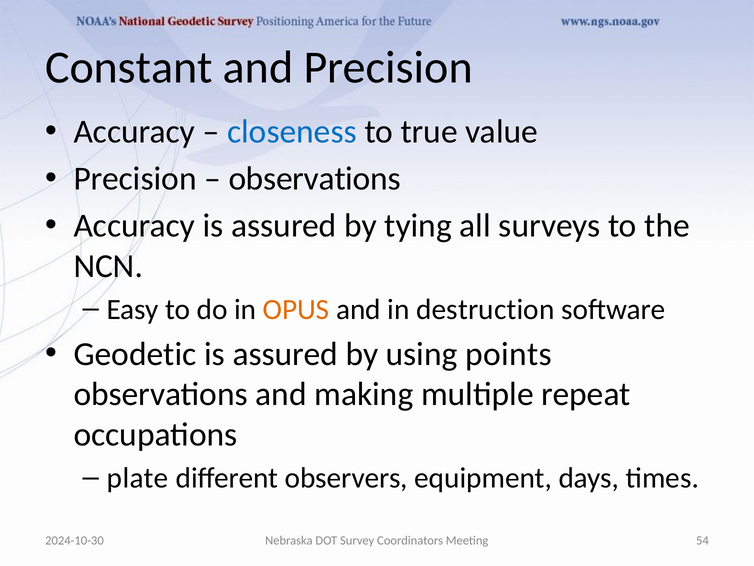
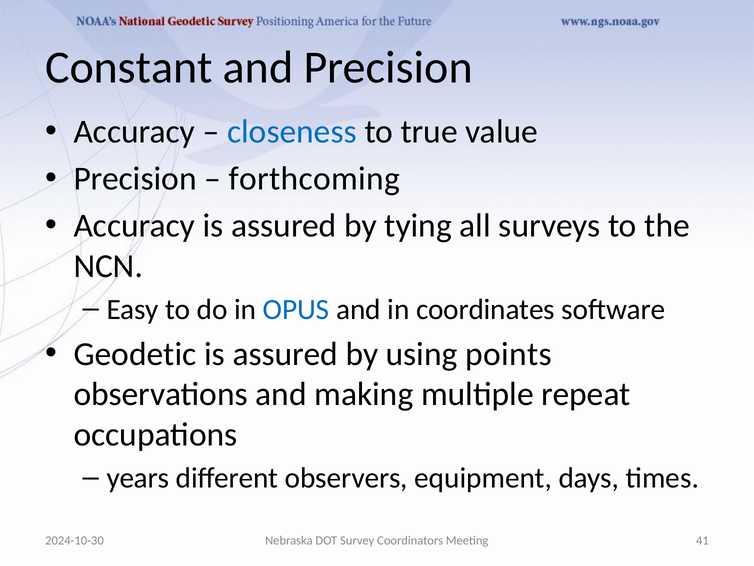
observations at (315, 179): observations -> forthcoming
OPUS colour: orange -> blue
destruction: destruction -> coordinates
plate: plate -> years
54: 54 -> 41
